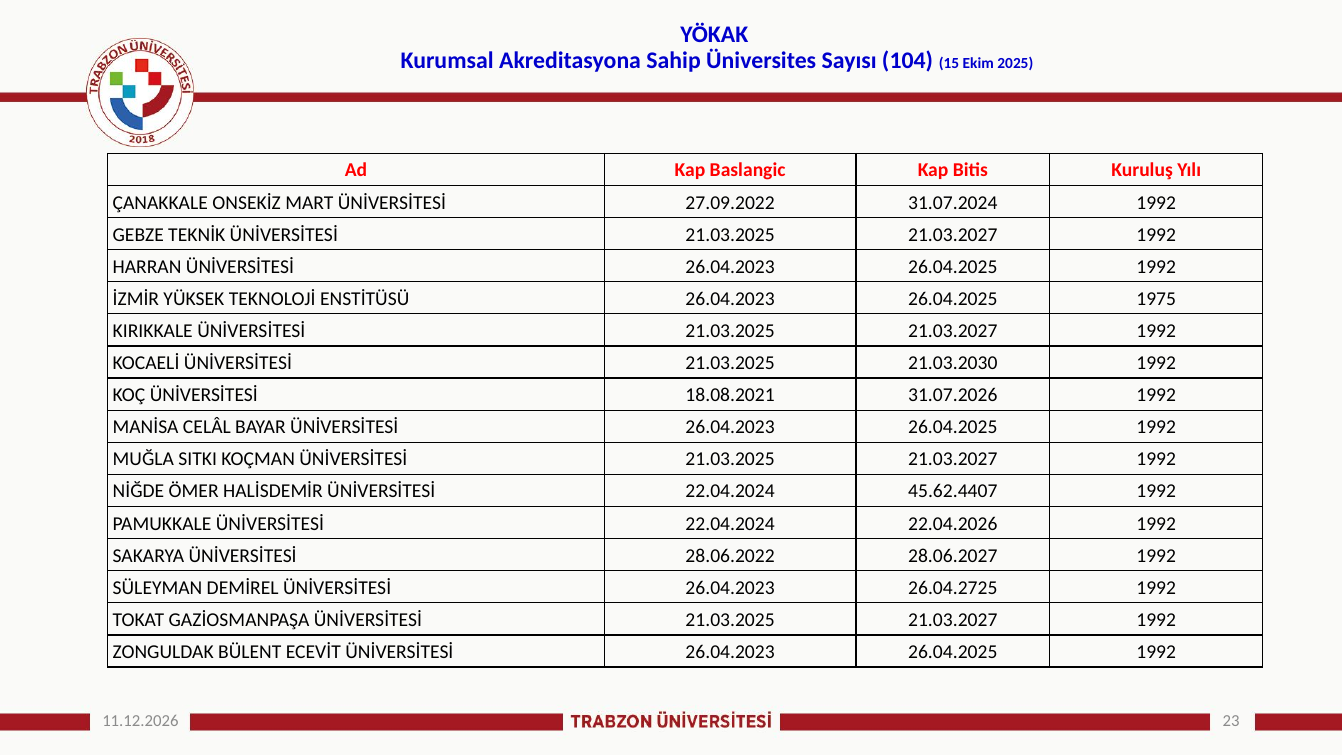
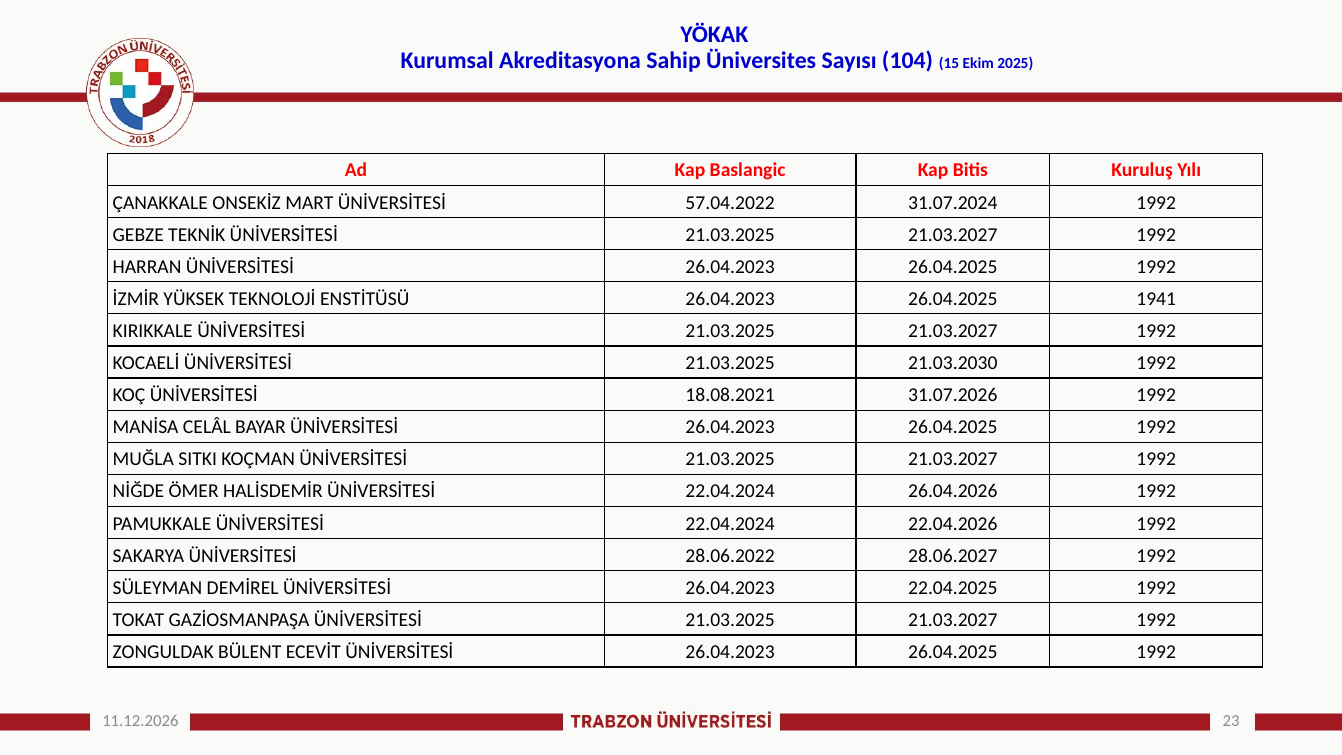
27.09.2022: 27.09.2022 -> 57.04.2022
1975: 1975 -> 1941
45.62.4407: 45.62.4407 -> 26.04.2026
26.04.2725: 26.04.2725 -> 22.04.2025
